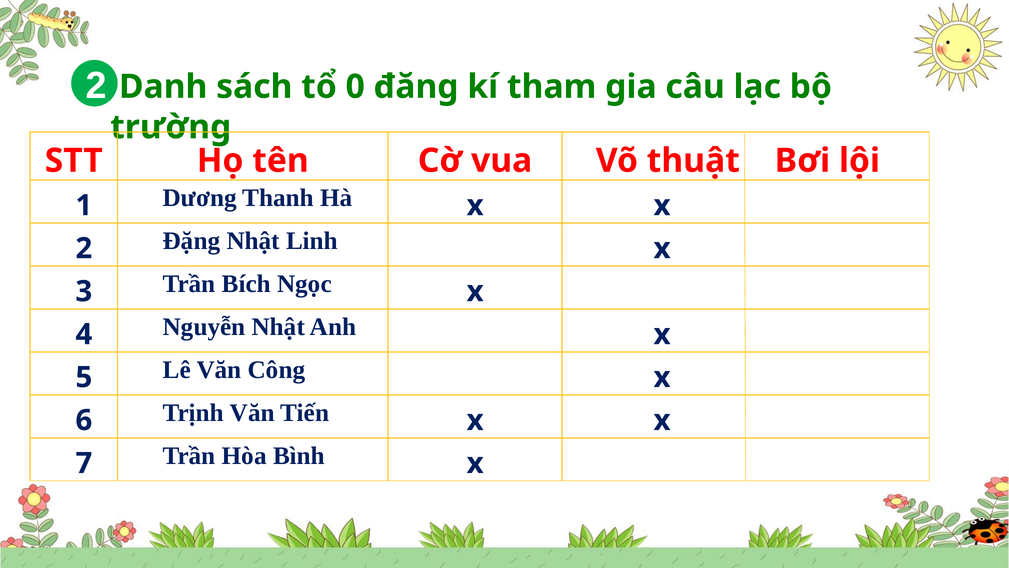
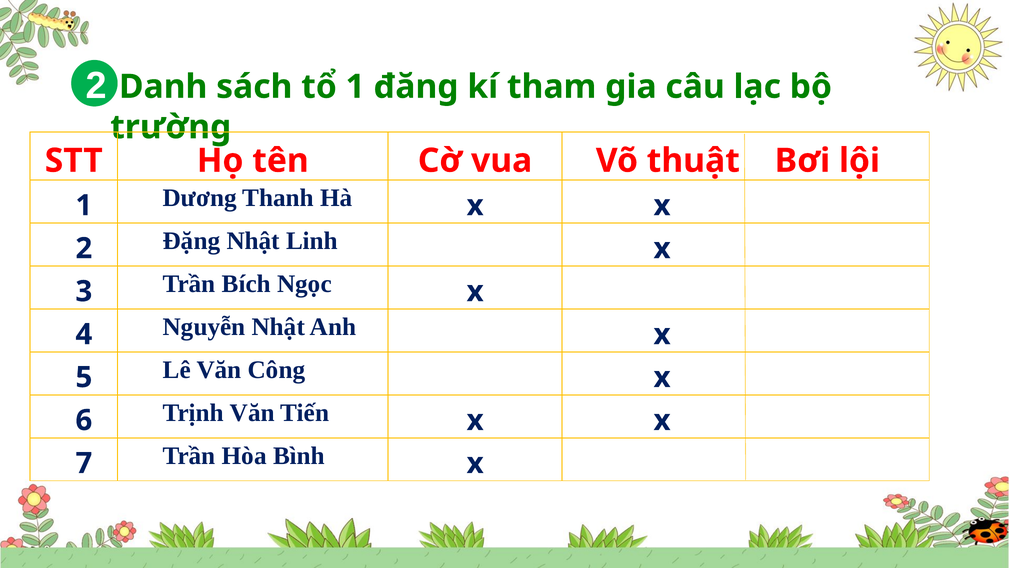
tổ 0: 0 -> 1
